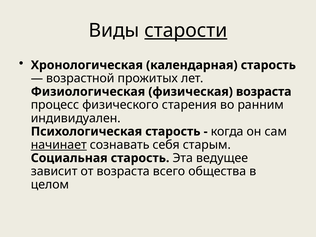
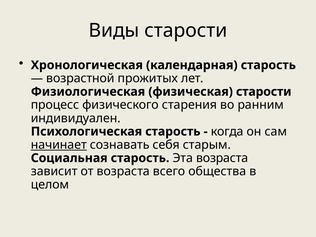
старости at (186, 31) underline: present -> none
физическая возраста: возраста -> старости
Эта ведущее: ведущее -> возраста
